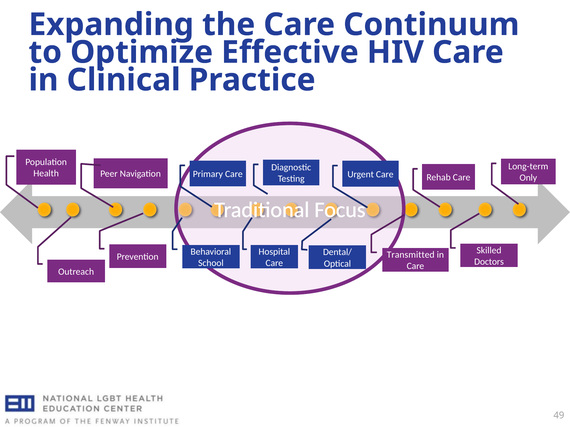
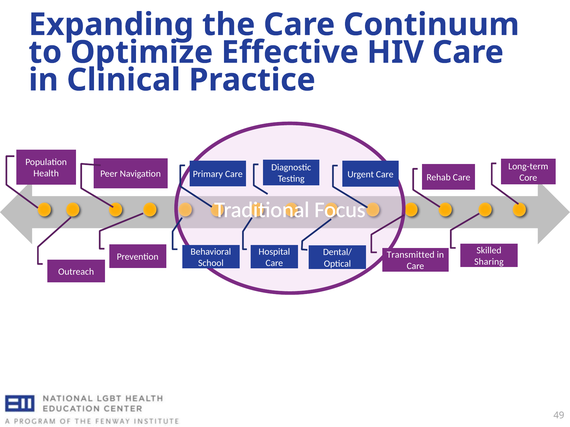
Only: Only -> Core
Doctors: Doctors -> Sharing
